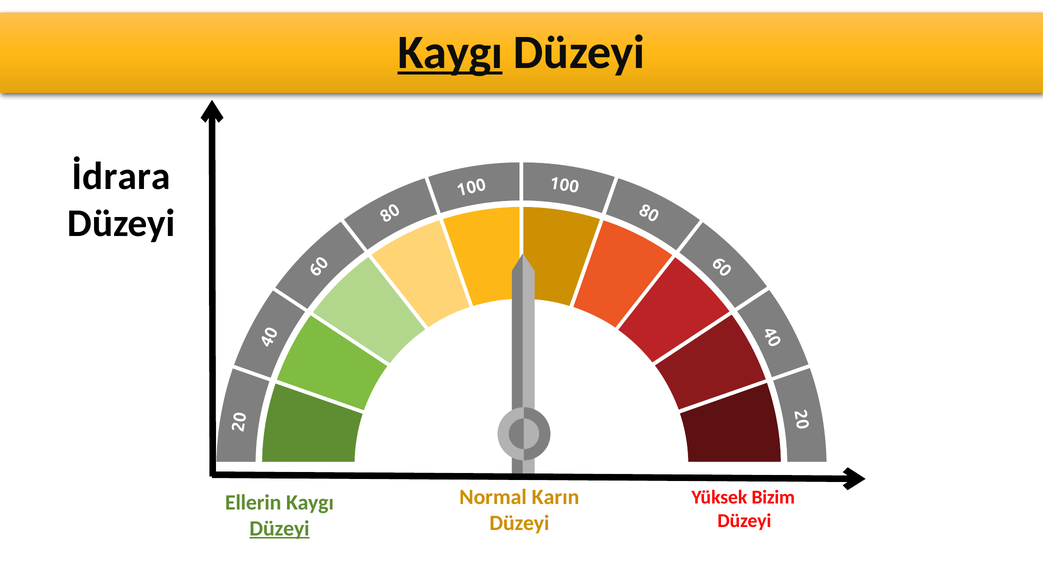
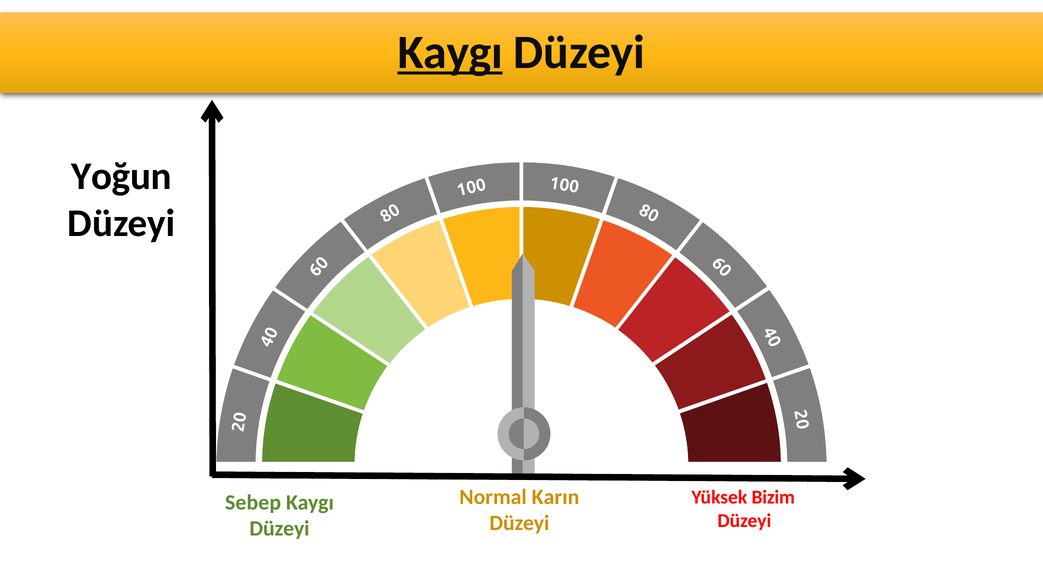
İdrara: İdrara -> Yoğun
Ellerin: Ellerin -> Sebep
Düzeyi at (280, 528) underline: present -> none
